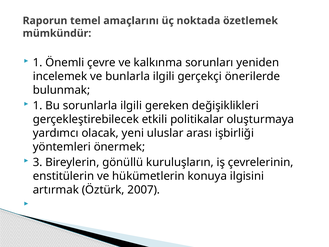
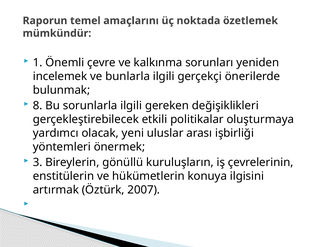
1 at (38, 106): 1 -> 8
